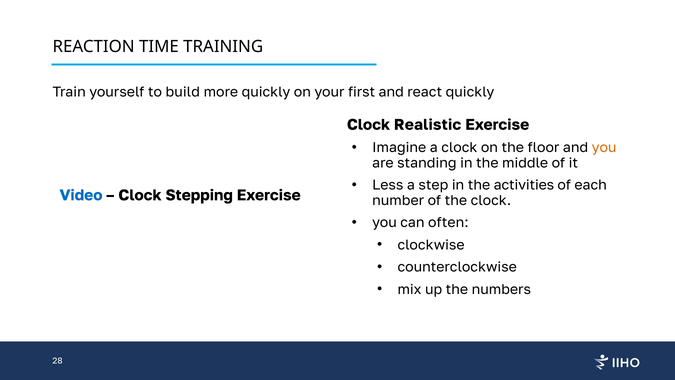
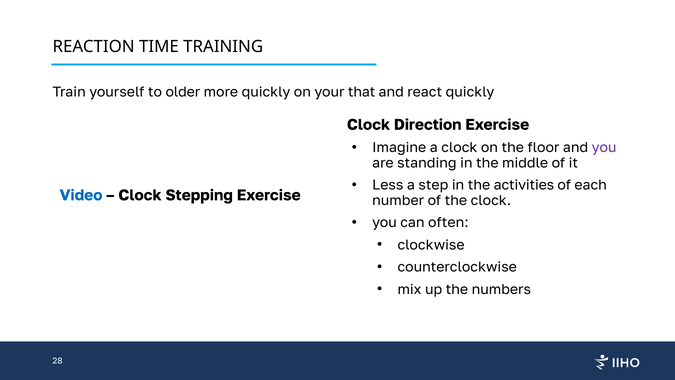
build: build -> older
first: first -> that
Realistic: Realistic -> Direction
you at (604, 148) colour: orange -> purple
